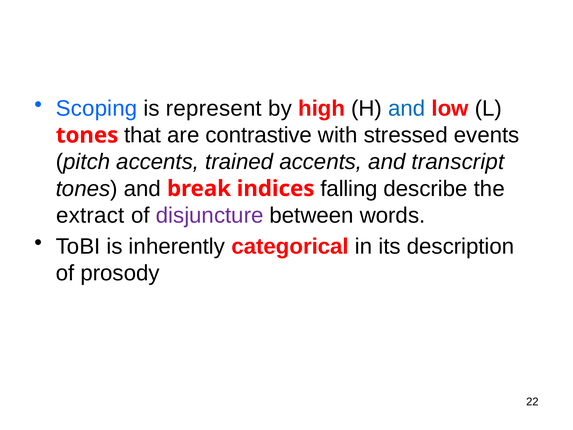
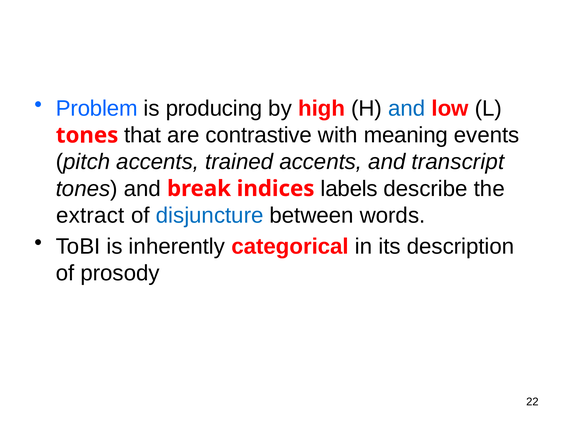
Scoping: Scoping -> Problem
represent: represent -> producing
stressed: stressed -> meaning
falling: falling -> labels
disjuncture colour: purple -> blue
